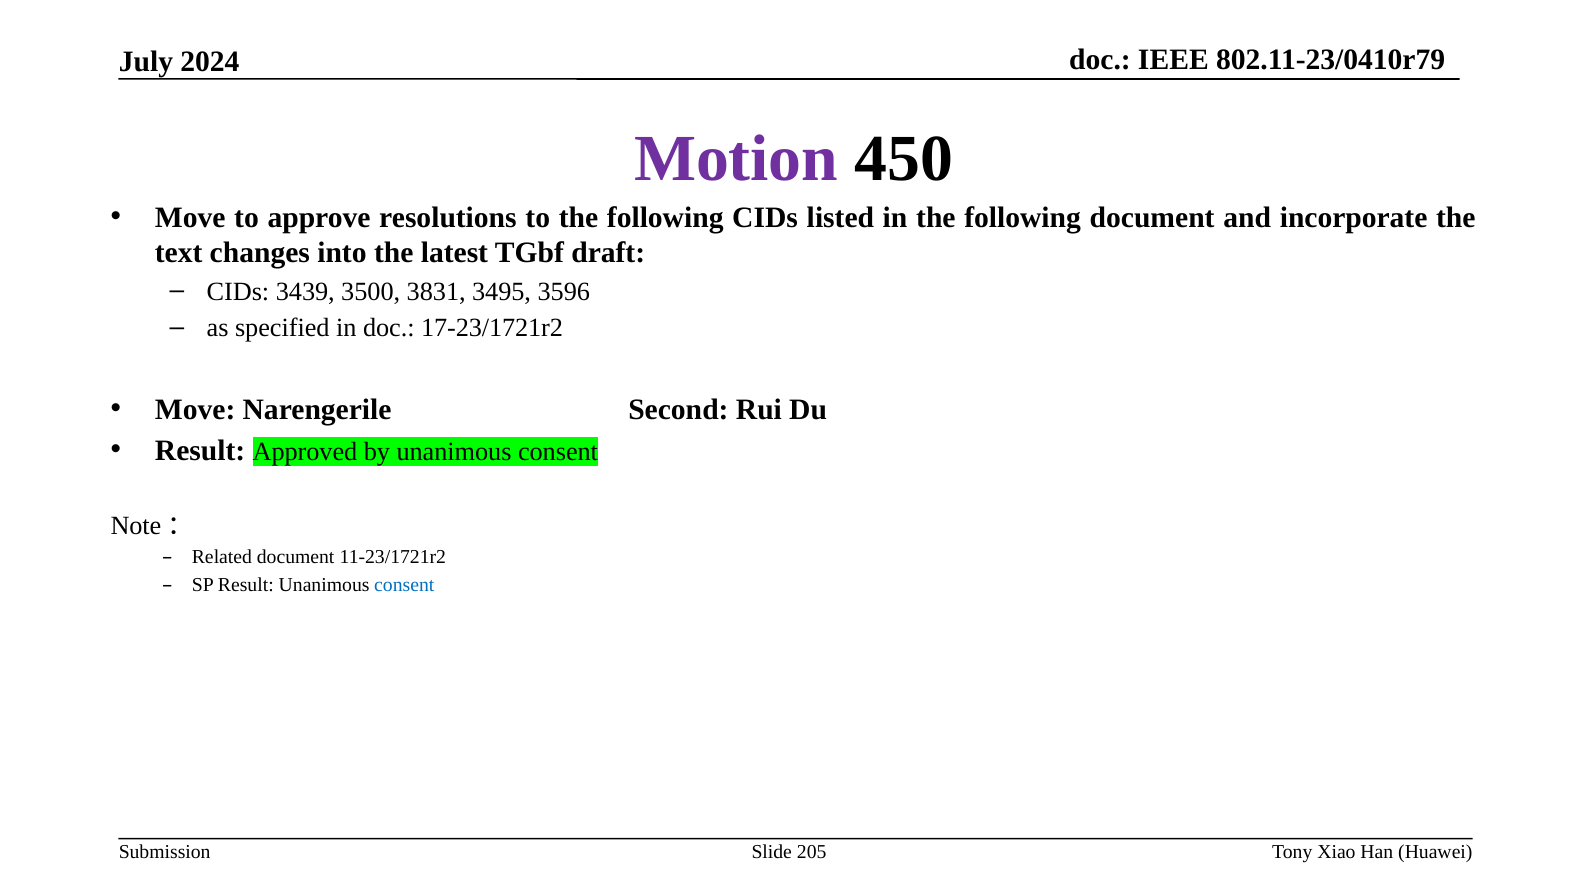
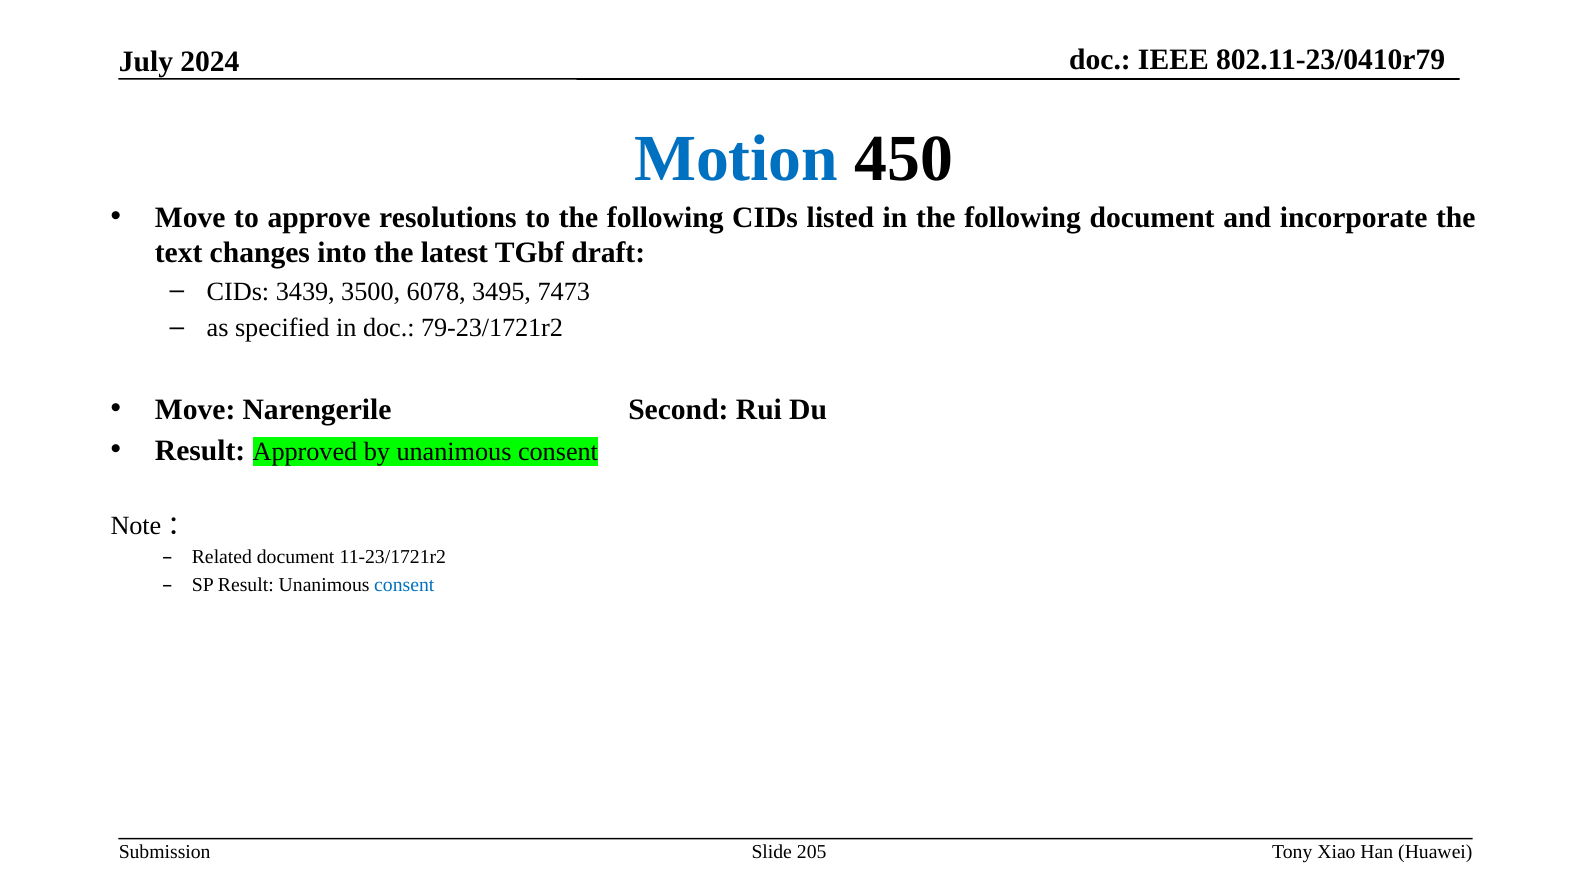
Motion colour: purple -> blue
3831: 3831 -> 6078
3596: 3596 -> 7473
17-23/1721r2: 17-23/1721r2 -> 79-23/1721r2
